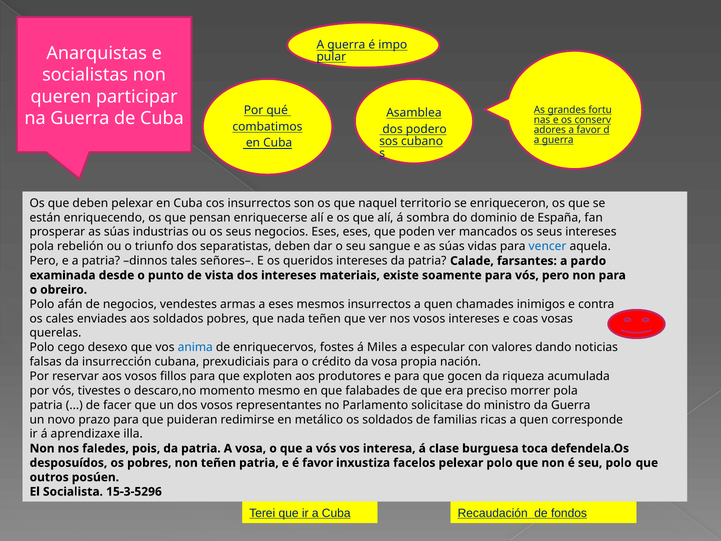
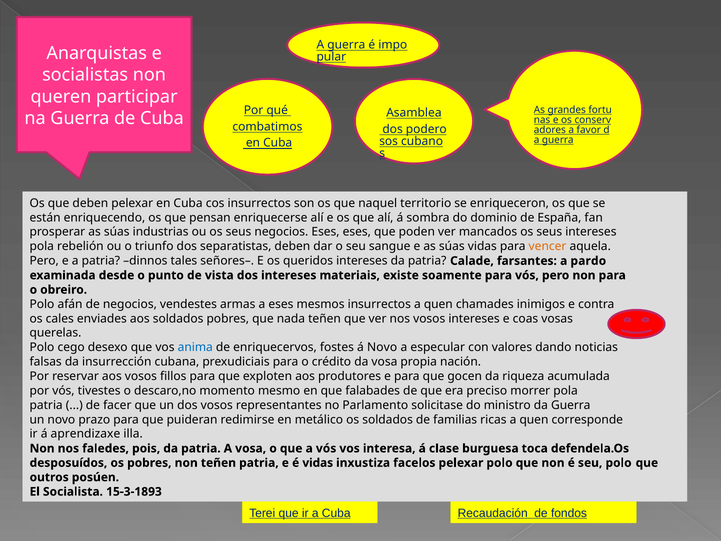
vencer colour: blue -> orange
á Miles: Miles -> Novo
é favor: favor -> vidas
15-3-5296: 15-3-5296 -> 15-3-1893
